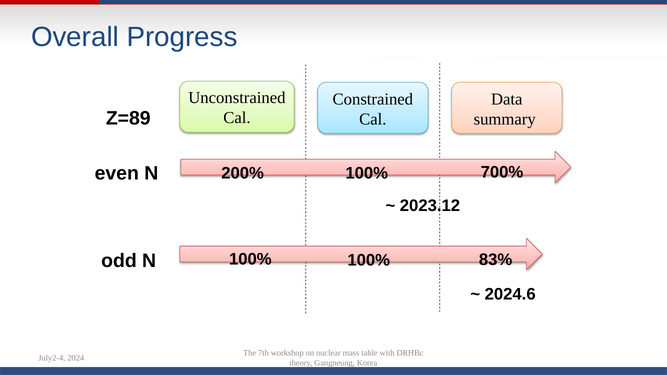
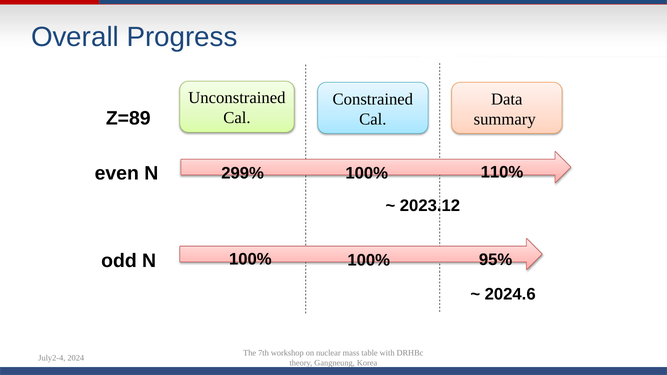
200%: 200% -> 299%
700%: 700% -> 110%
83%: 83% -> 95%
